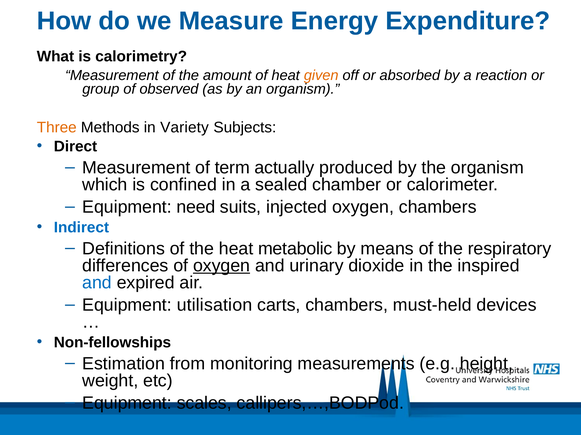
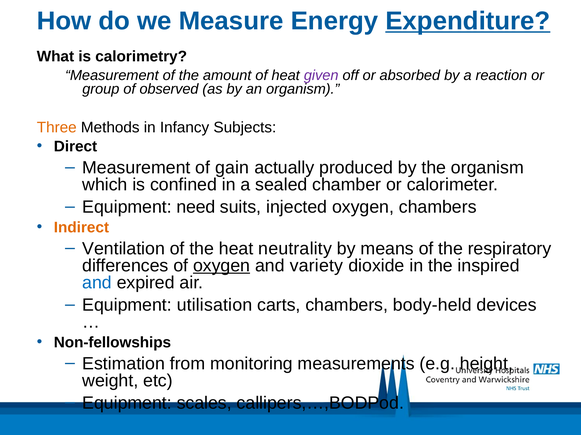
Expenditure underline: none -> present
given colour: orange -> purple
Variety: Variety -> Infancy
term: term -> gain
Indirect colour: blue -> orange
Definitions: Definitions -> Ventilation
metabolic: metabolic -> neutrality
urinary: urinary -> variety
must-held: must-held -> body-held
